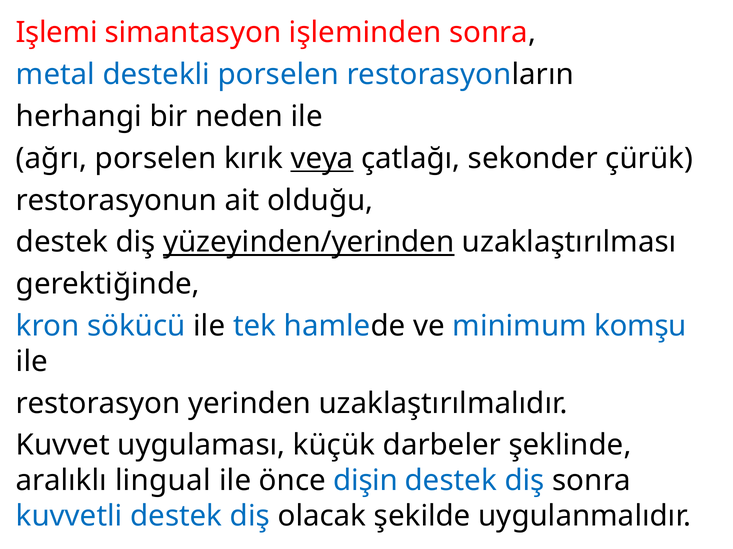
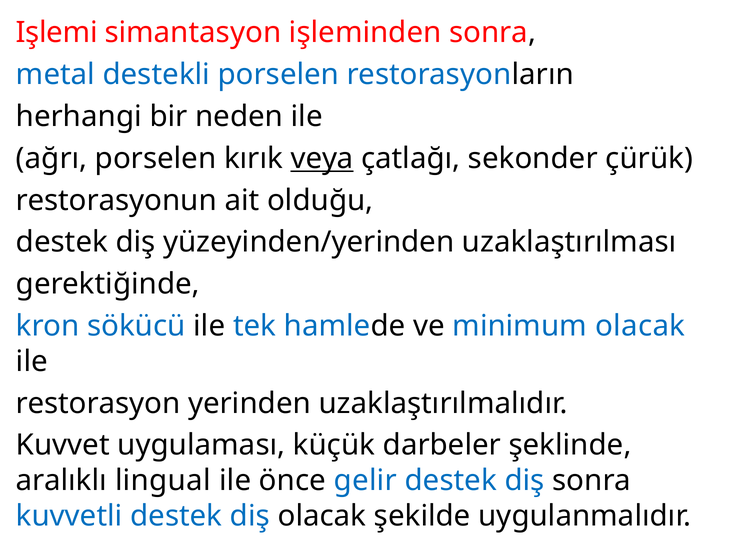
yüzeyinden/yerinden underline: present -> none
minimum komşu: komşu -> olacak
dişin: dişin -> gelir
